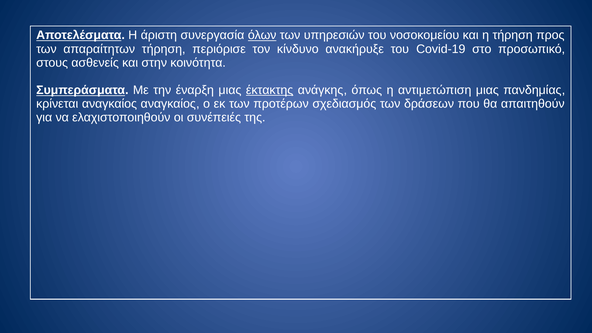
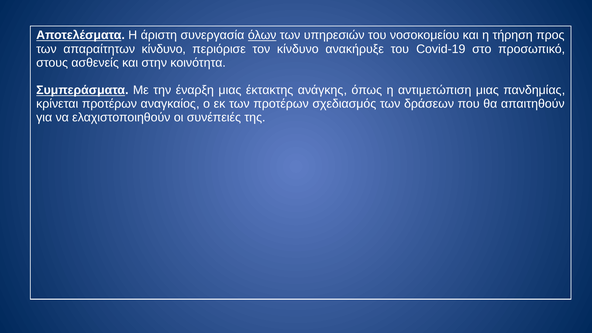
απαραίτητων τήρηση: τήρηση -> κίνδυνο
έκτακτης underline: present -> none
κρίνεται αναγκαίος: αναγκαίος -> προτέρων
